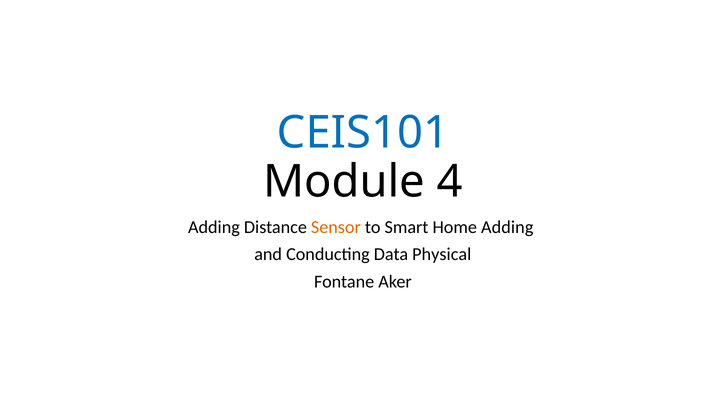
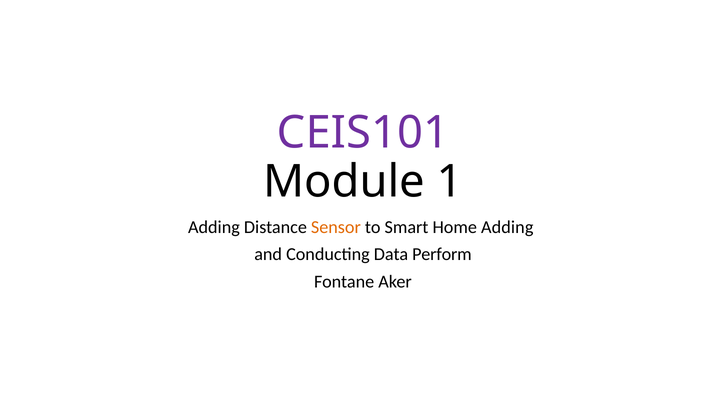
CEIS101 colour: blue -> purple
4: 4 -> 1
Physical: Physical -> Perform
